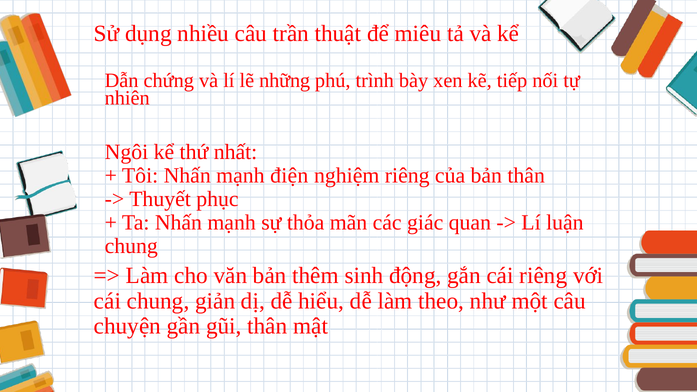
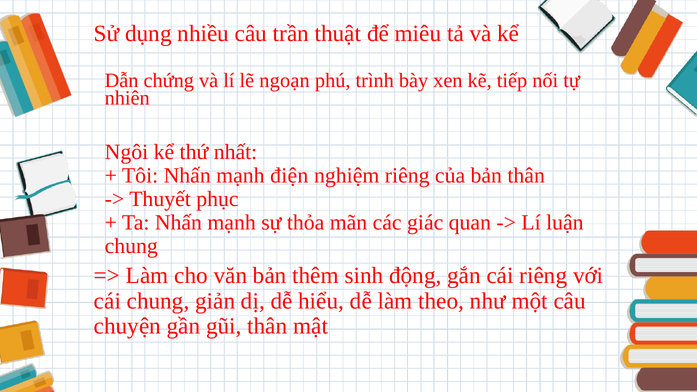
những: những -> ngoạn
